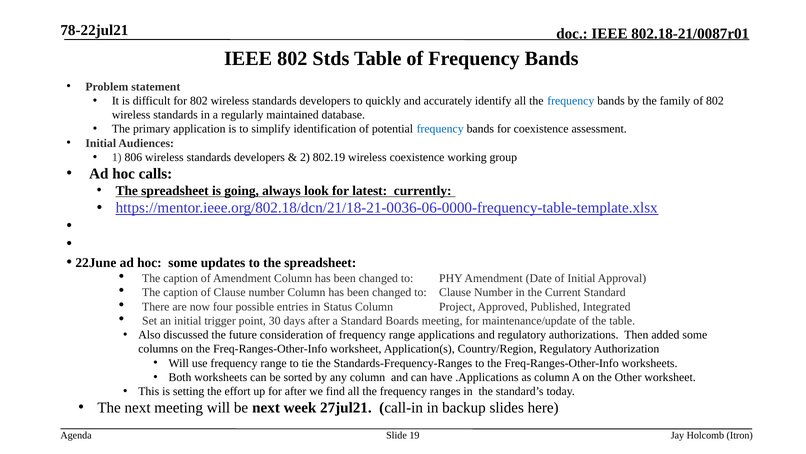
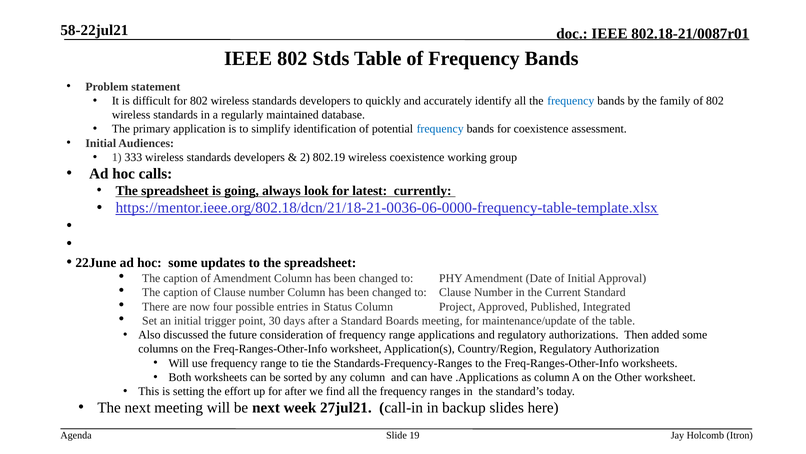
78-22jul21: 78-22jul21 -> 58-22jul21
806: 806 -> 333
